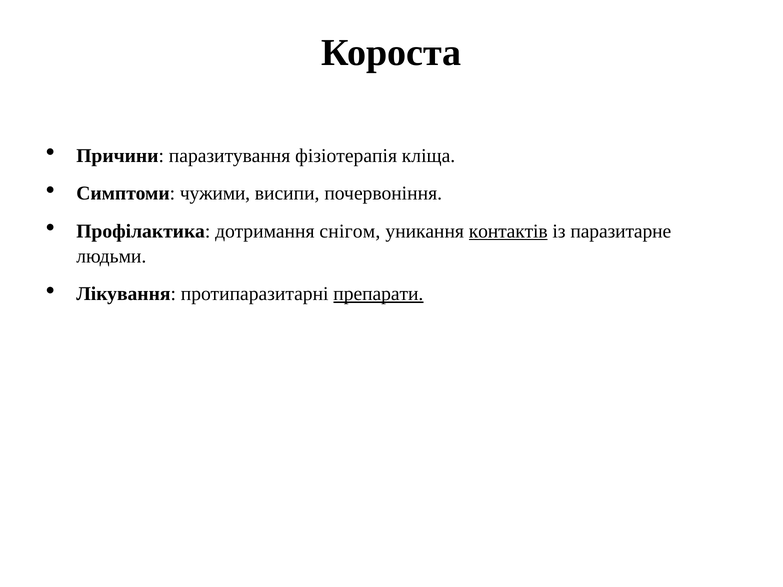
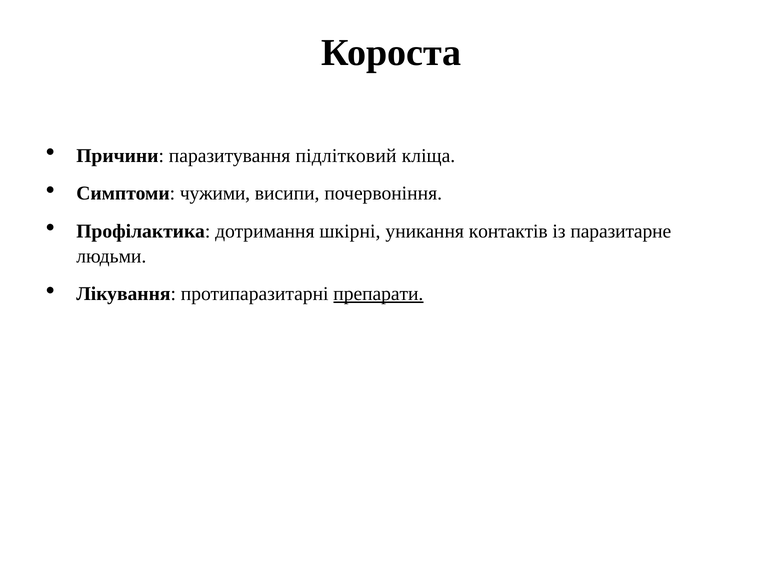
фізіотерапія: фізіотерапія -> підлітковий
снігом: снігом -> шкірні
контактів underline: present -> none
